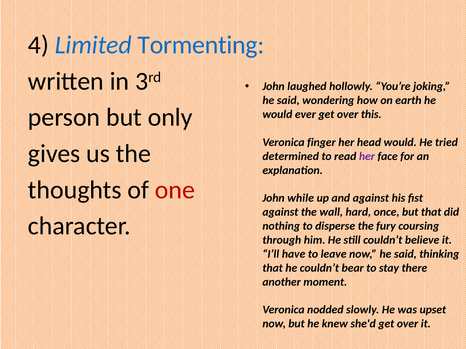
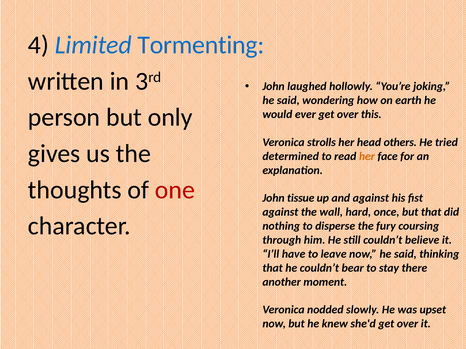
finger: finger -> strolls
head would: would -> others
her at (367, 156) colour: purple -> orange
while: while -> tissue
